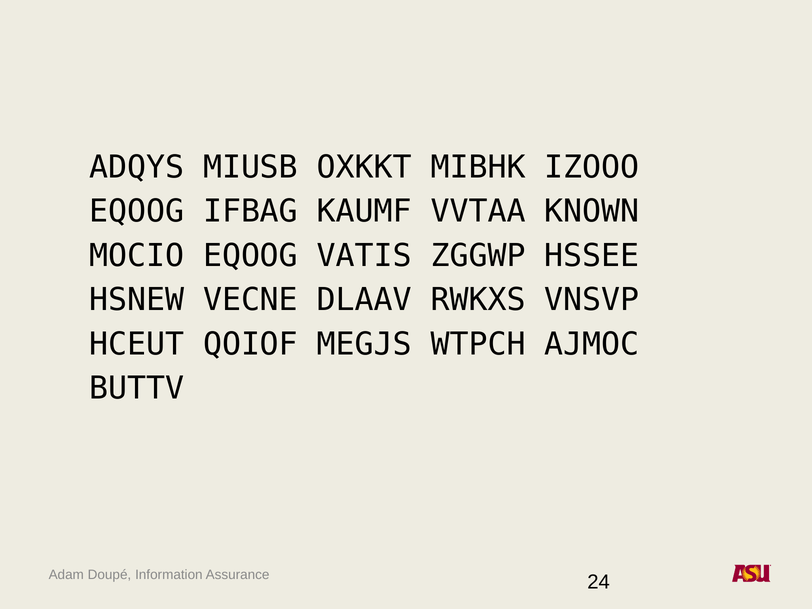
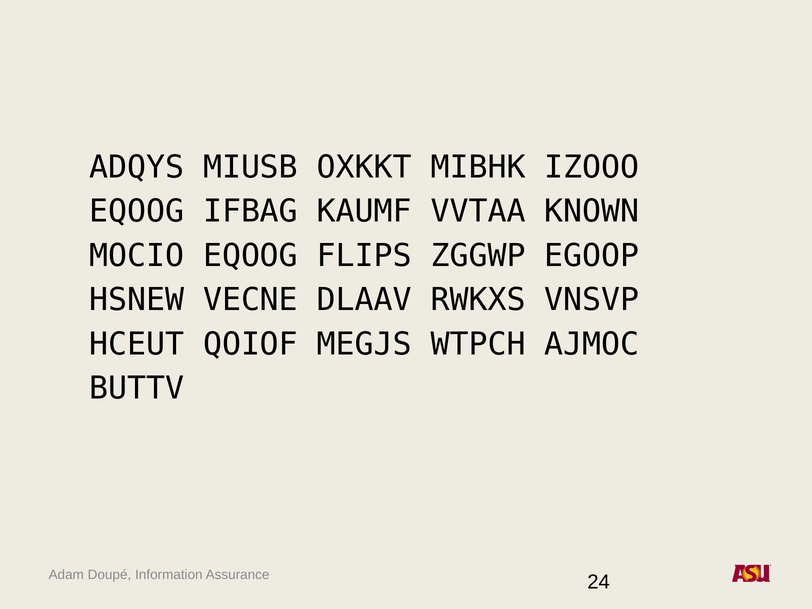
VATIS: VATIS -> FLIPS
HSSEE: HSSEE -> EGOOP
